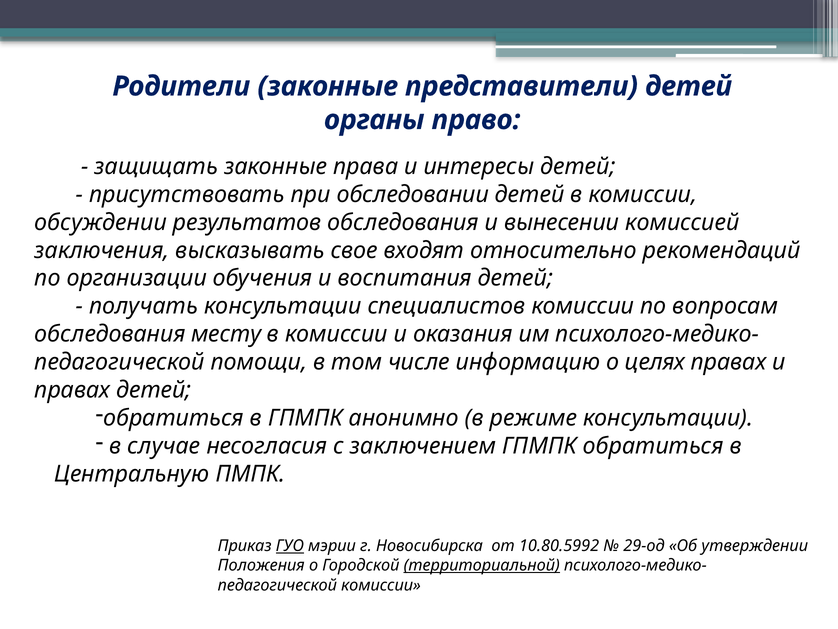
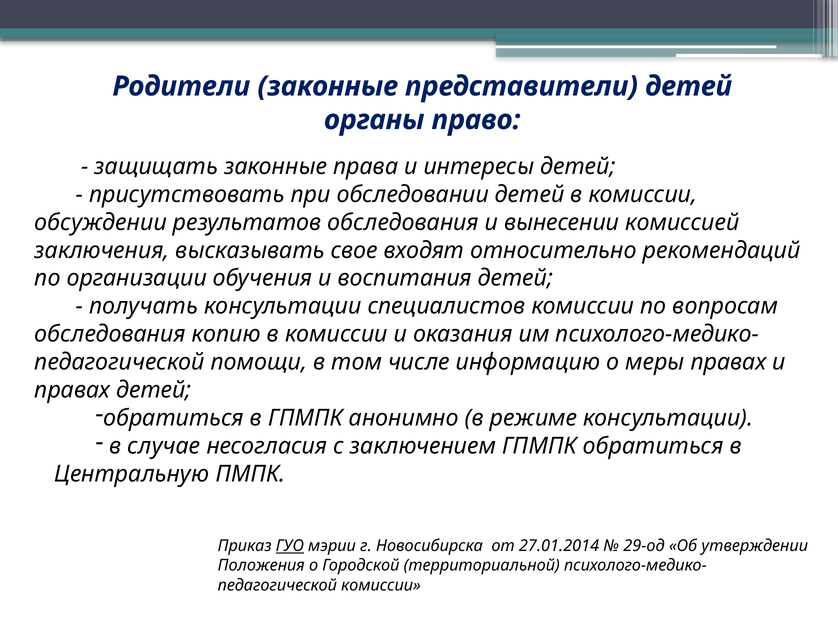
месту: месту -> копию
целях: целях -> меры
10.80.5992: 10.80.5992 -> 27.01.2014
территориальной underline: present -> none
